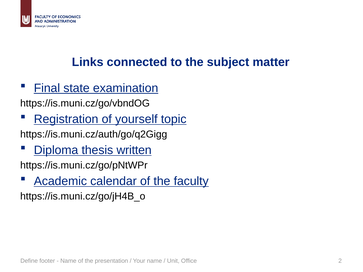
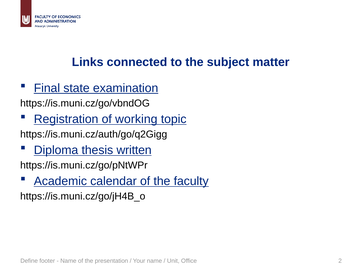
yourself: yourself -> working
